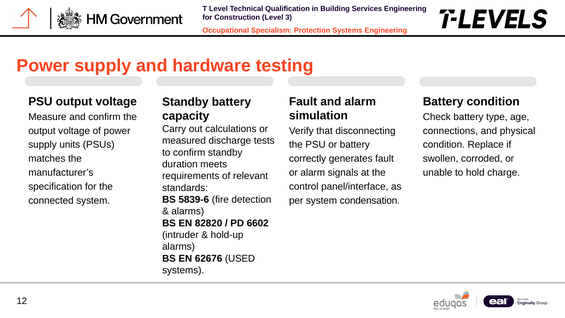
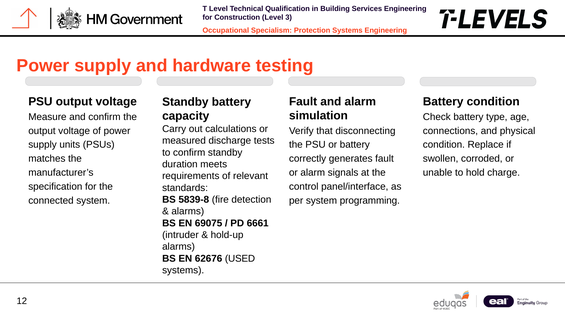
5839-6: 5839-6 -> 5839-8
condensation: condensation -> programming
82820: 82820 -> 69075
6602: 6602 -> 6661
